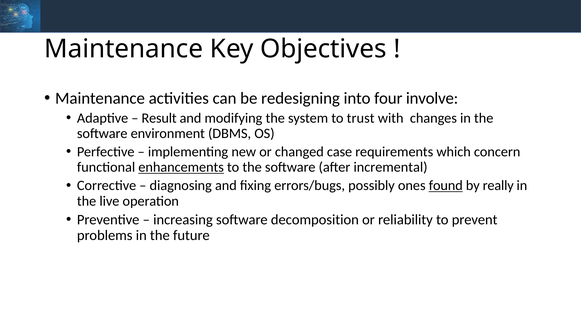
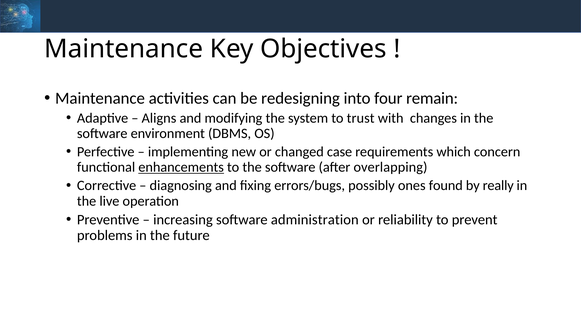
involve: involve -> remain
Result: Result -> Aligns
incremental: incremental -> overlapping
found underline: present -> none
decomposition: decomposition -> administration
